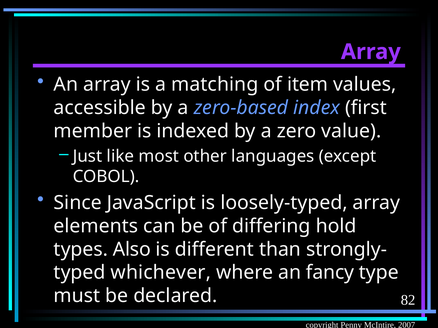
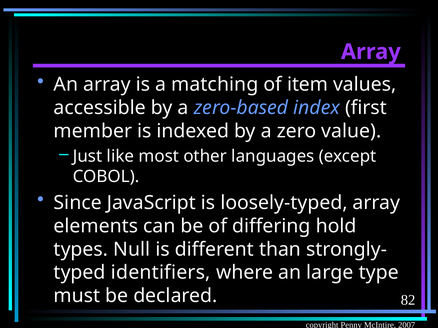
Also: Also -> Null
whichever: whichever -> identifiers
fancy: fancy -> large
